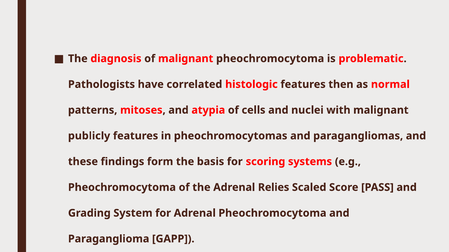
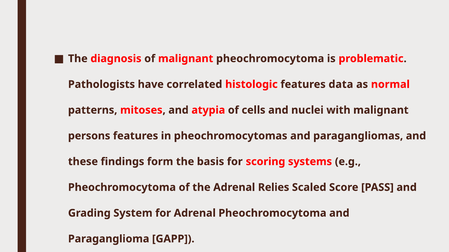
then: then -> data
publicly: publicly -> persons
